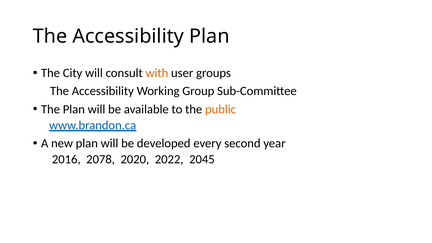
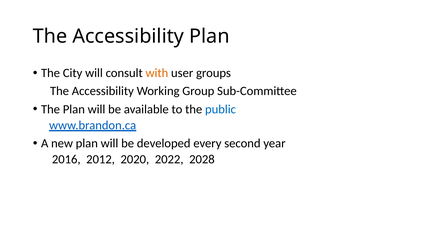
public colour: orange -> blue
2078: 2078 -> 2012
2045: 2045 -> 2028
